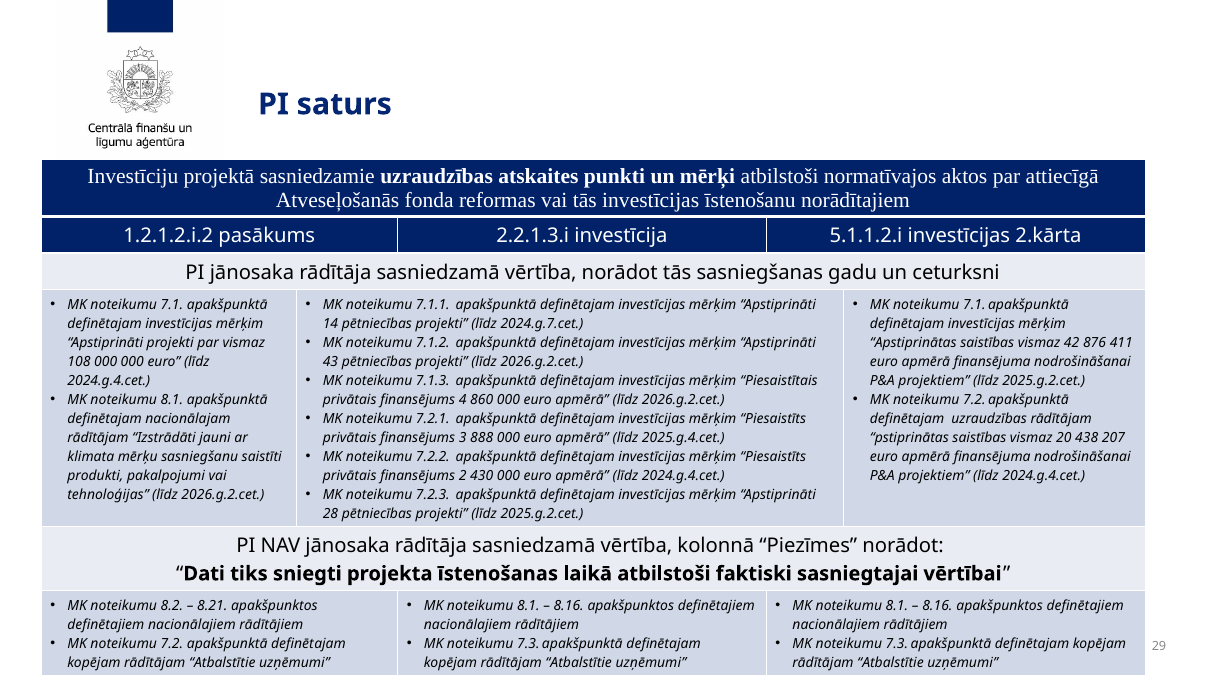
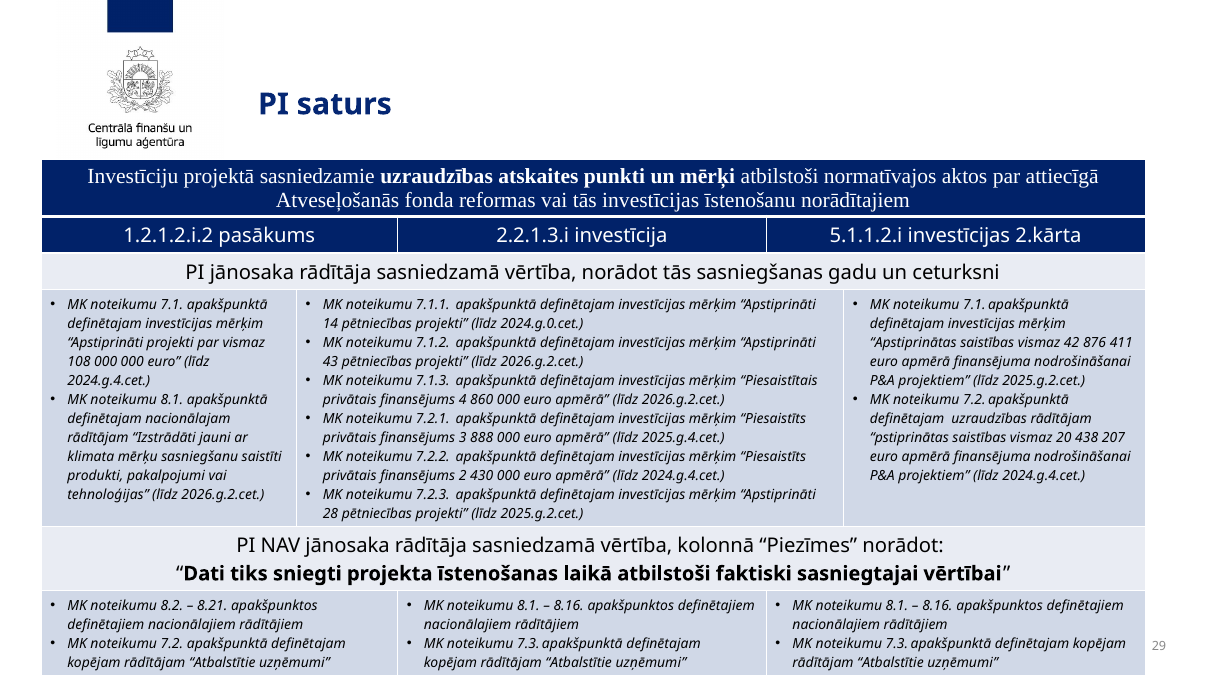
2024.g.7.cet: 2024.g.7.cet -> 2024.g.0.cet
